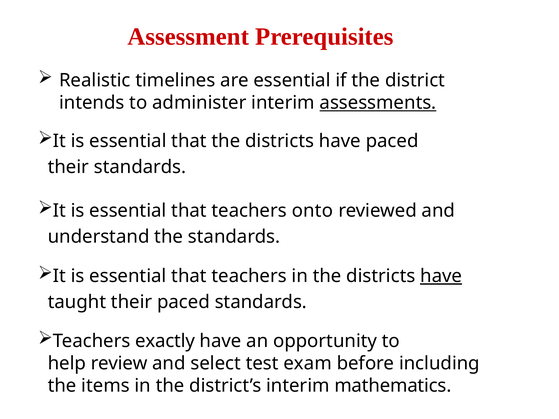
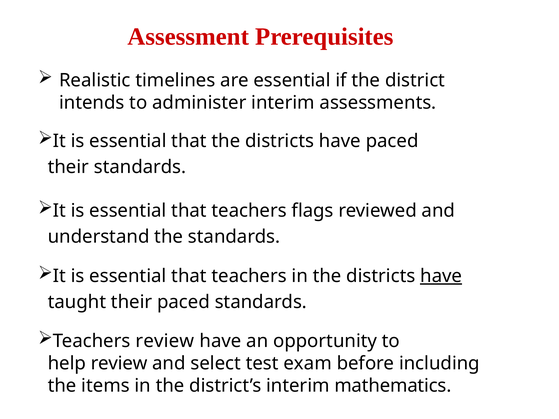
assessments underline: present -> none
onto: onto -> flags
Teachers exactly: exactly -> review
